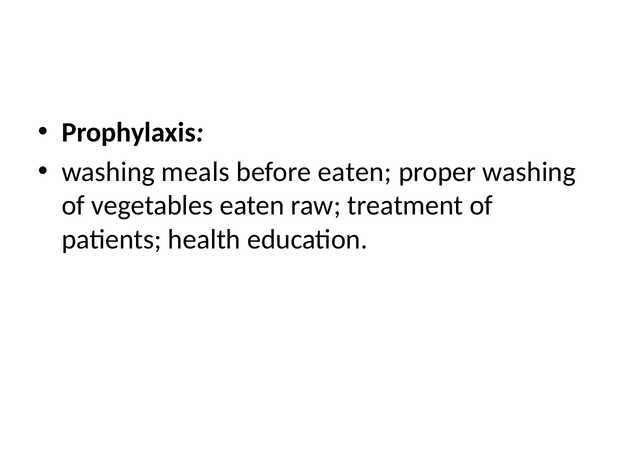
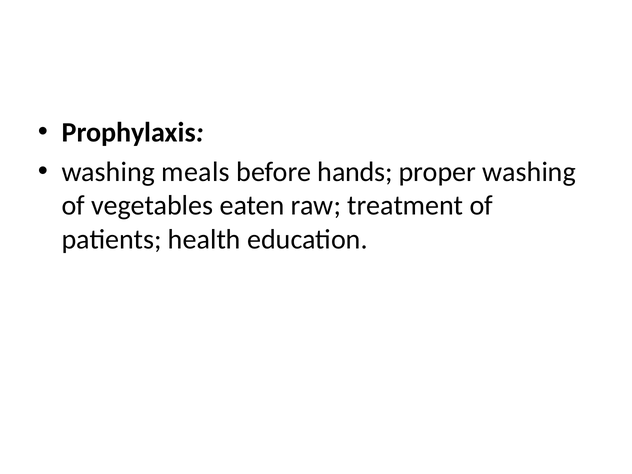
before eaten: eaten -> hands
